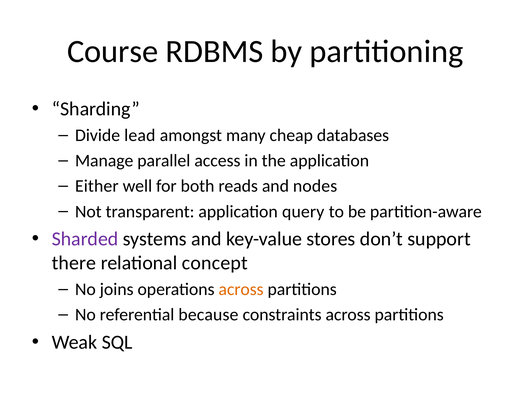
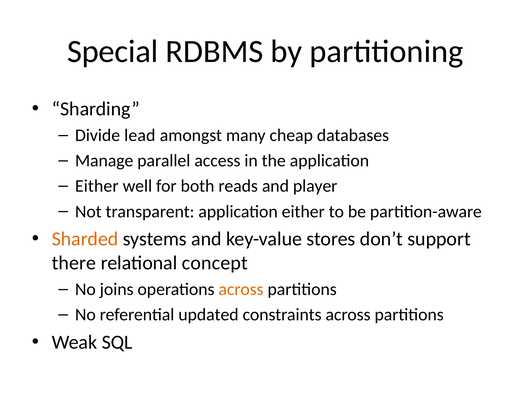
Course: Course -> Special
nodes: nodes -> player
application query: query -> either
Sharded colour: purple -> orange
because: because -> updated
